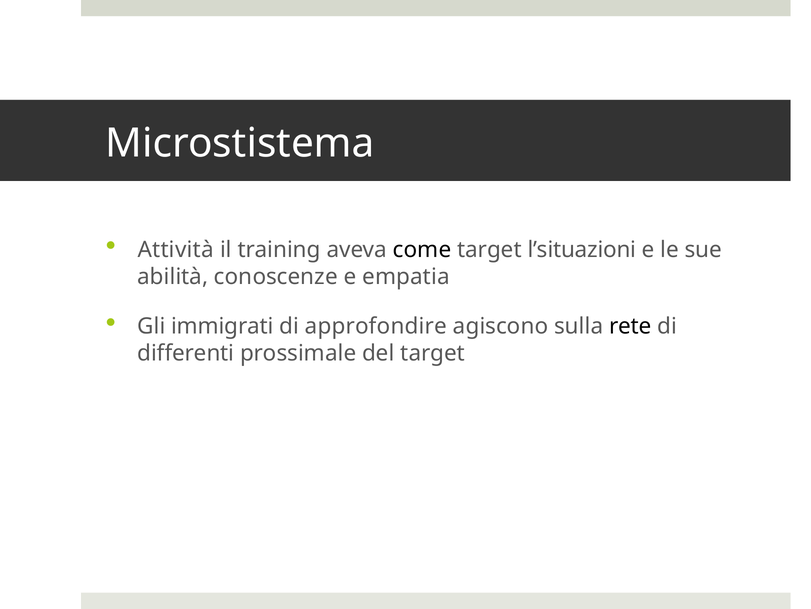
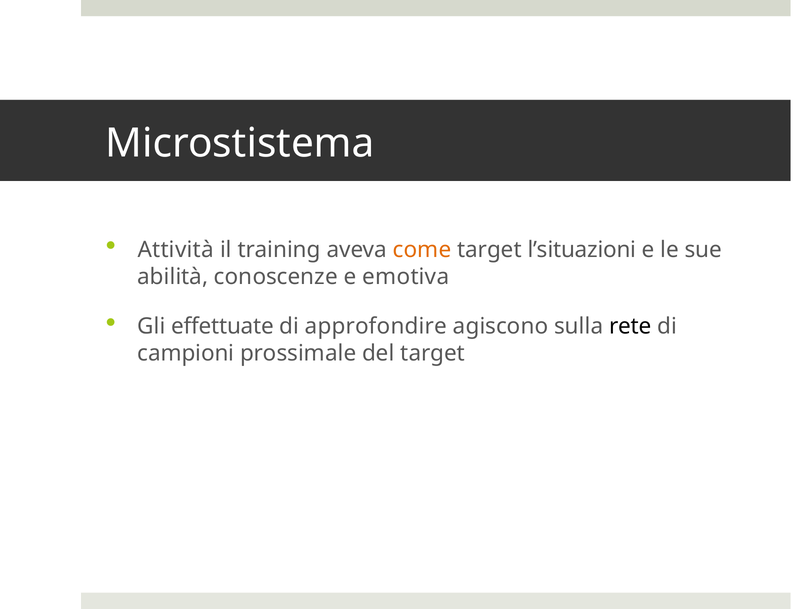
come colour: black -> orange
empatia: empatia -> emotiva
immigrati: immigrati -> effettuate
differenti: differenti -> campioni
